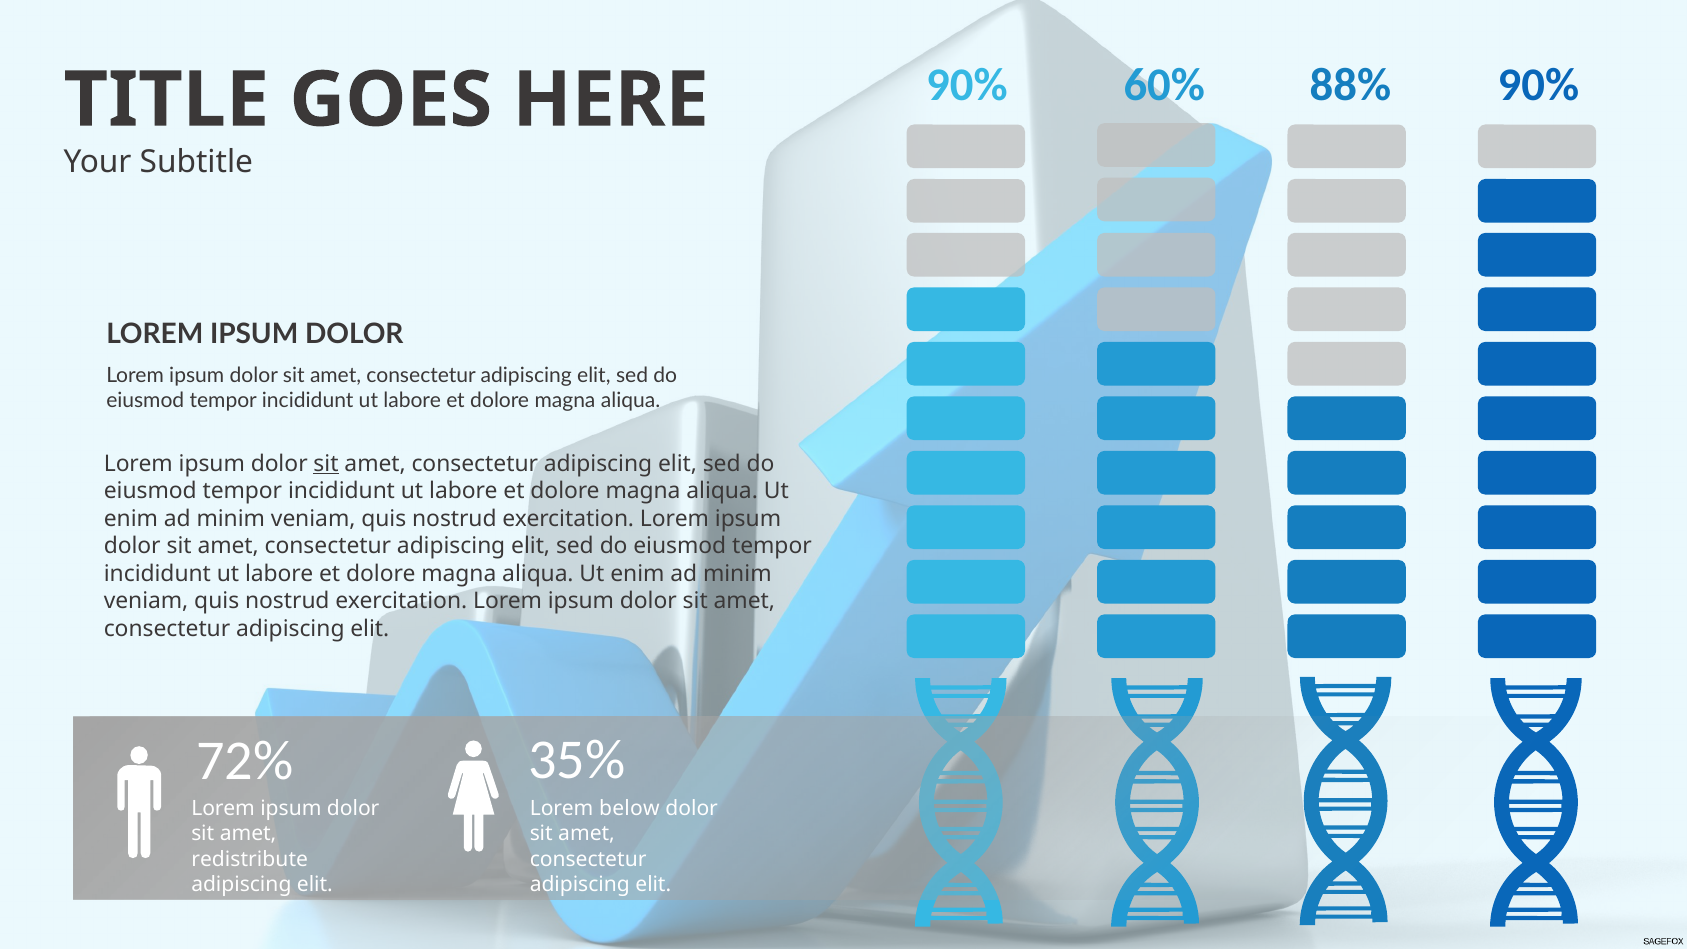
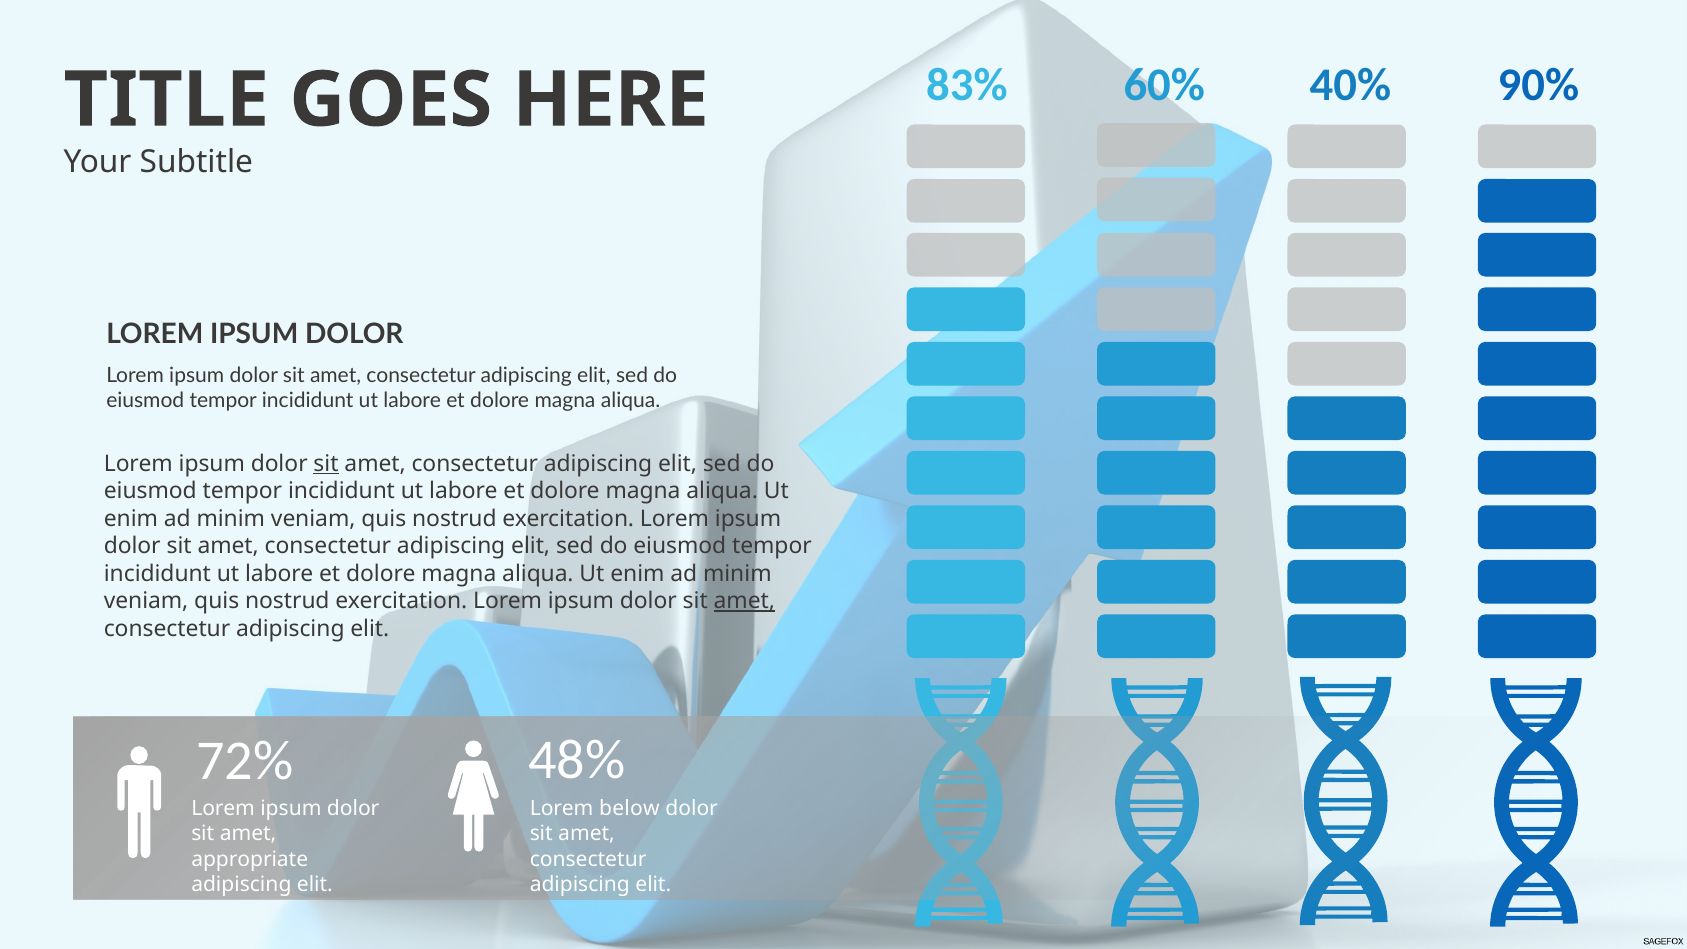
90% at (967, 85): 90% -> 83%
88%: 88% -> 40%
amet at (744, 601) underline: none -> present
35%: 35% -> 48%
redistribute: redistribute -> appropriate
